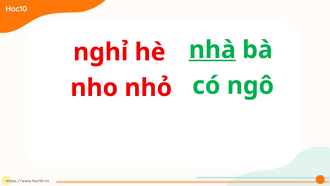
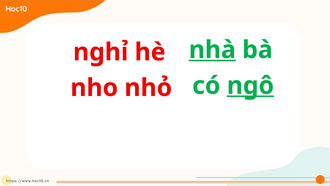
ngô underline: none -> present
